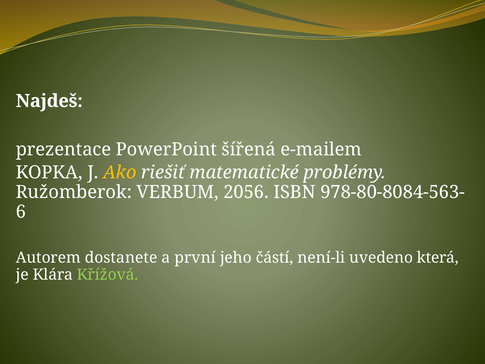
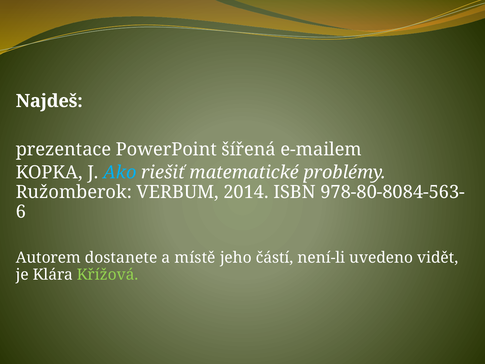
Ako colour: yellow -> light blue
2056: 2056 -> 2014
první: první -> místě
která: která -> vidět
